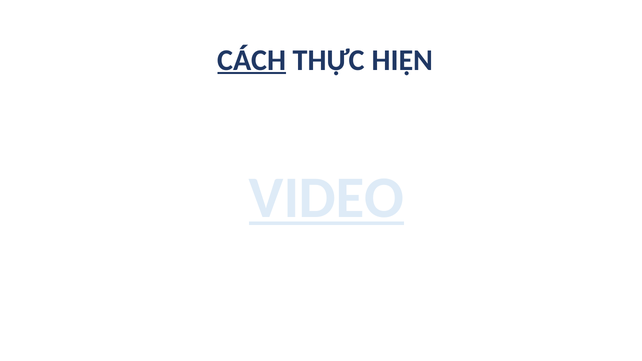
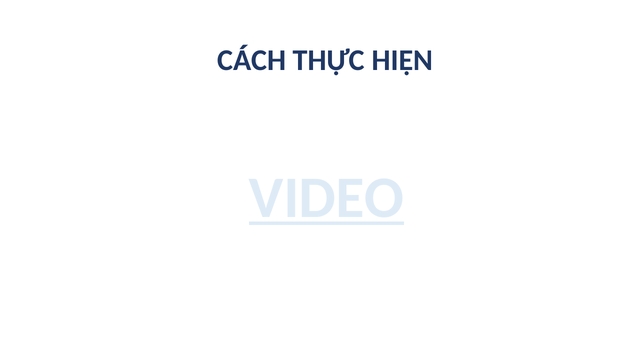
CÁCH underline: present -> none
